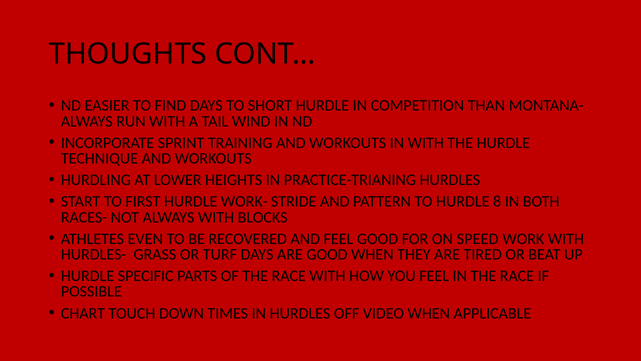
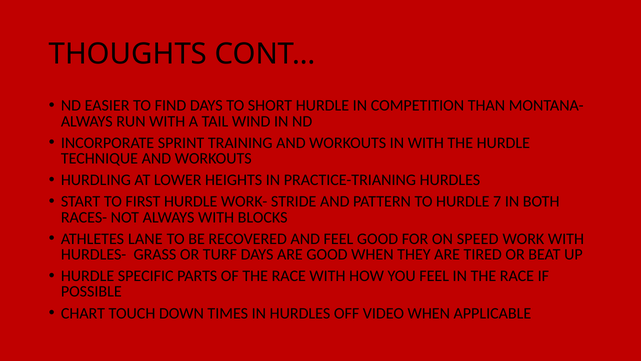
8: 8 -> 7
EVEN: EVEN -> LANE
